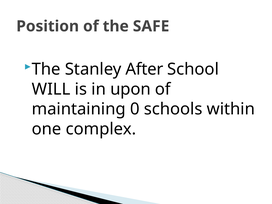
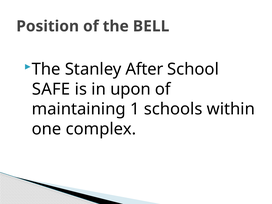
SAFE: SAFE -> BELL
WILL: WILL -> SAFE
0: 0 -> 1
